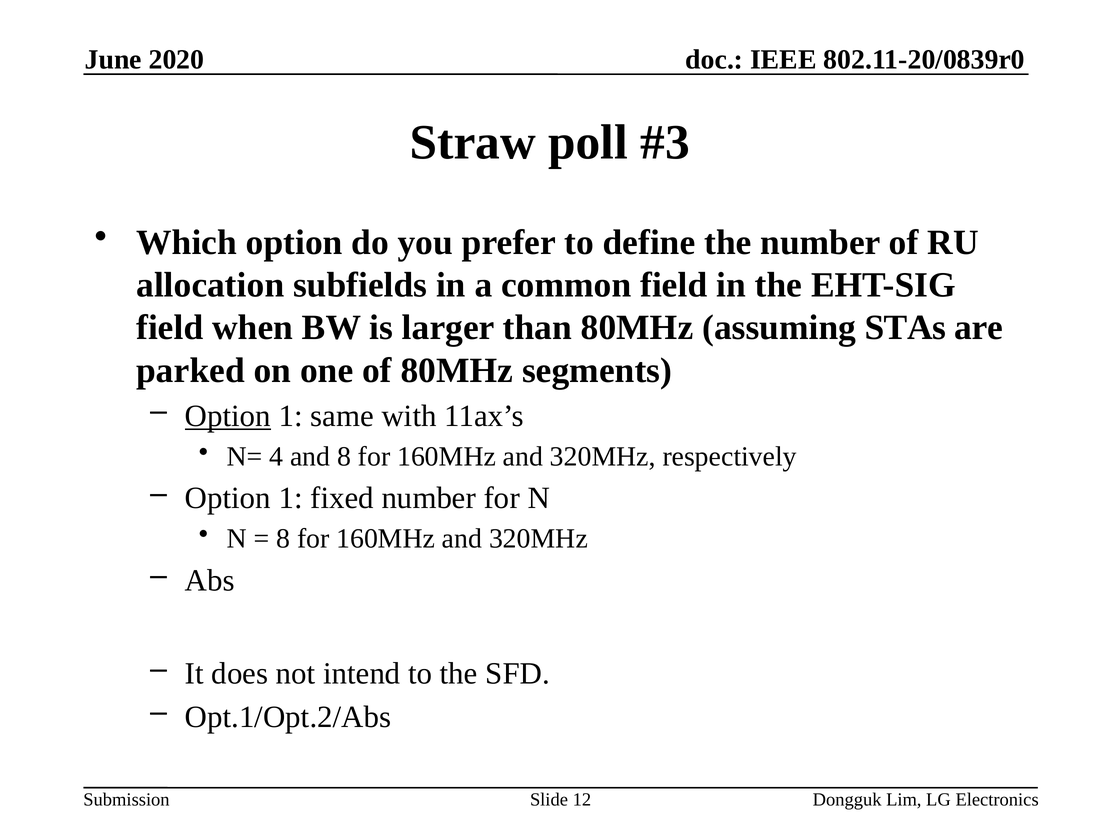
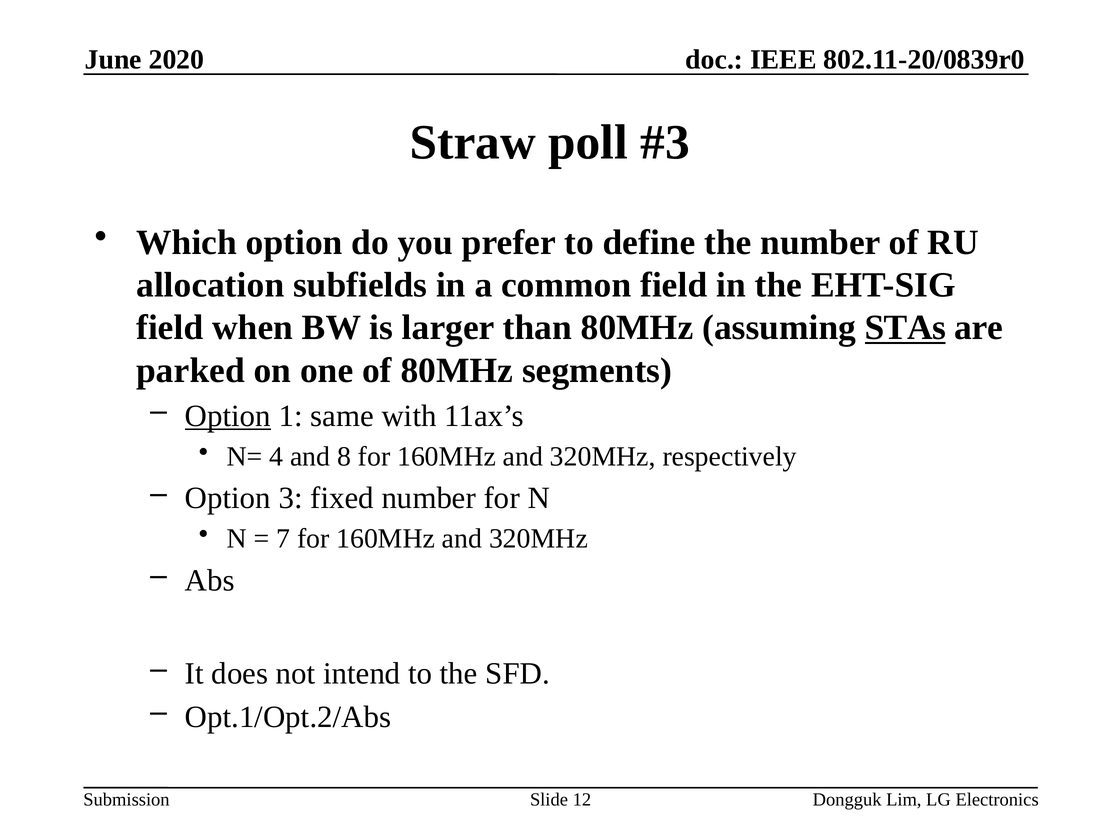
STAs underline: none -> present
1 at (291, 498): 1 -> 3
8 at (283, 539): 8 -> 7
